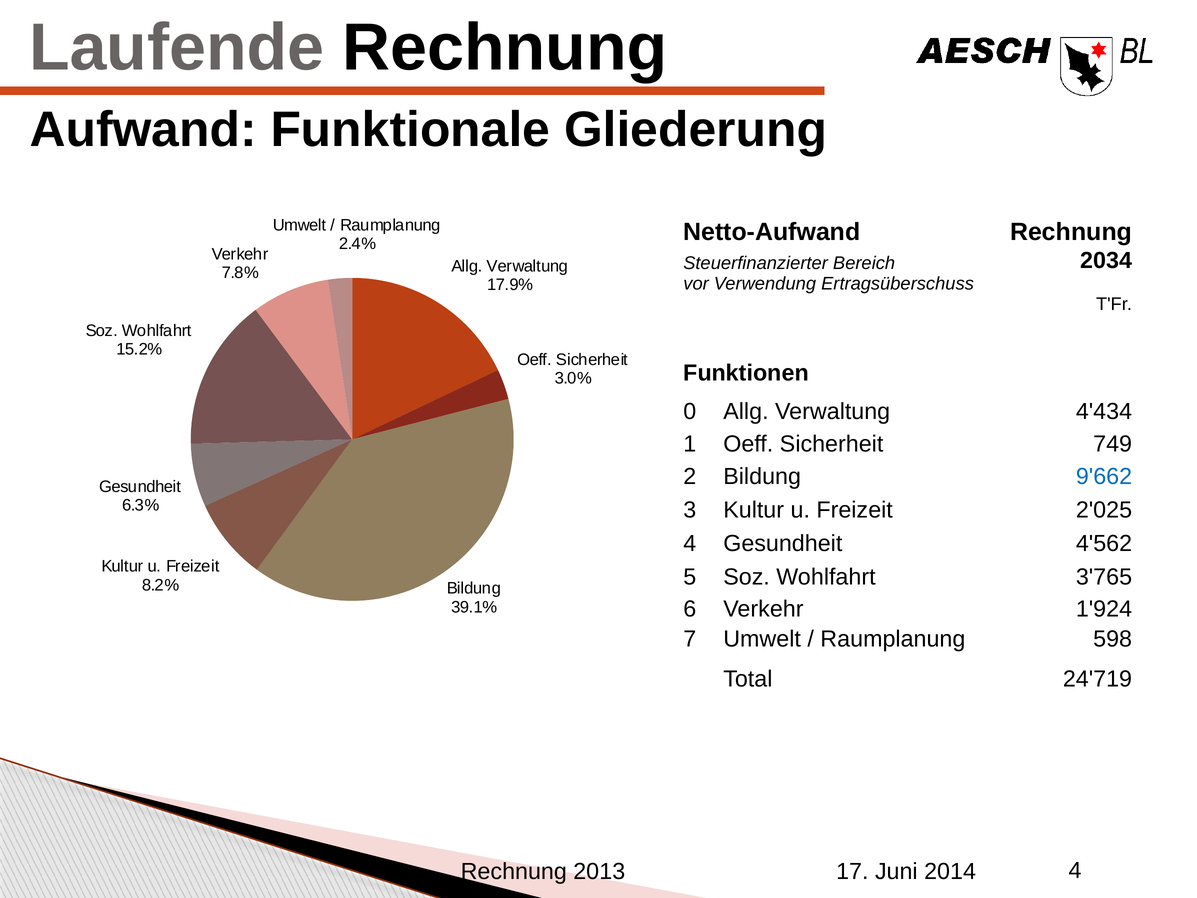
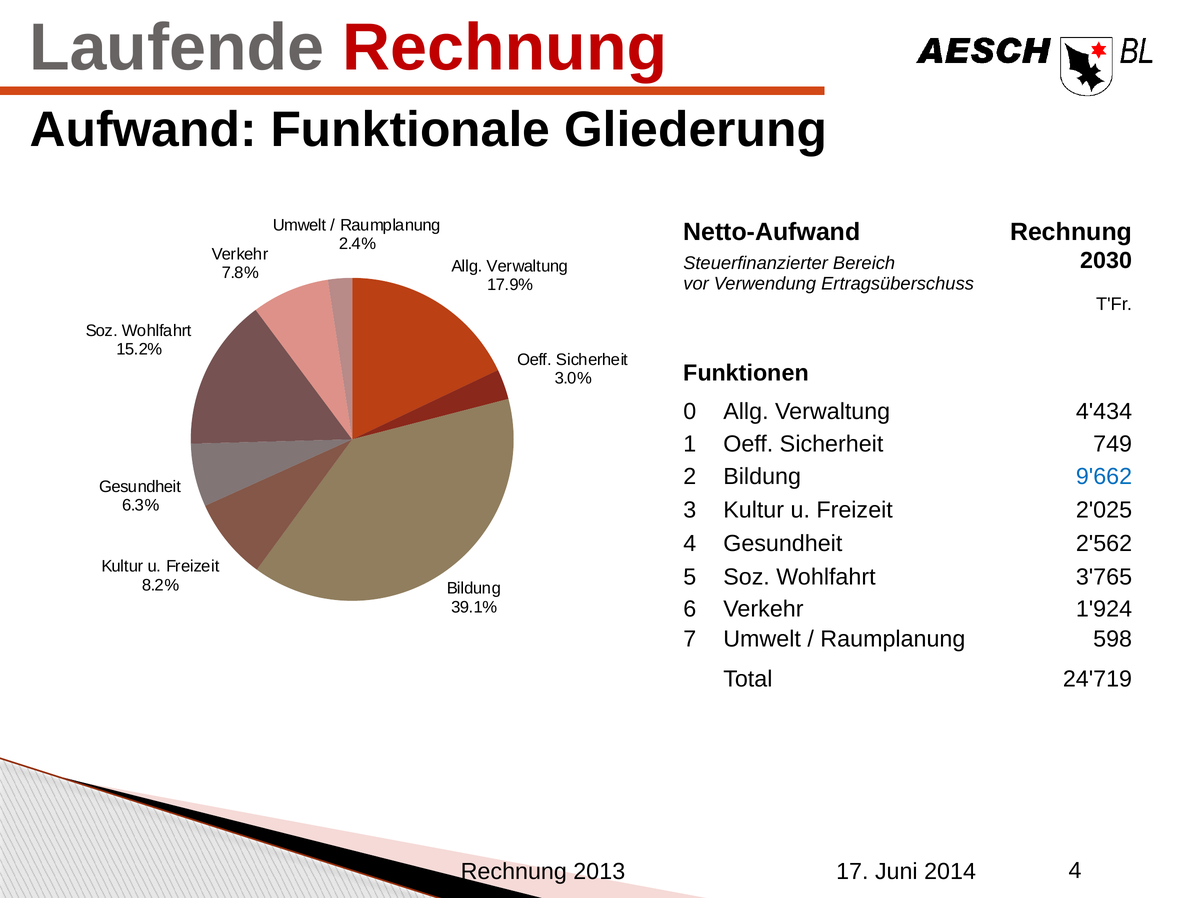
Rechnung at (505, 48) colour: black -> red
2034: 2034 -> 2030
4'562: 4'562 -> 2'562
